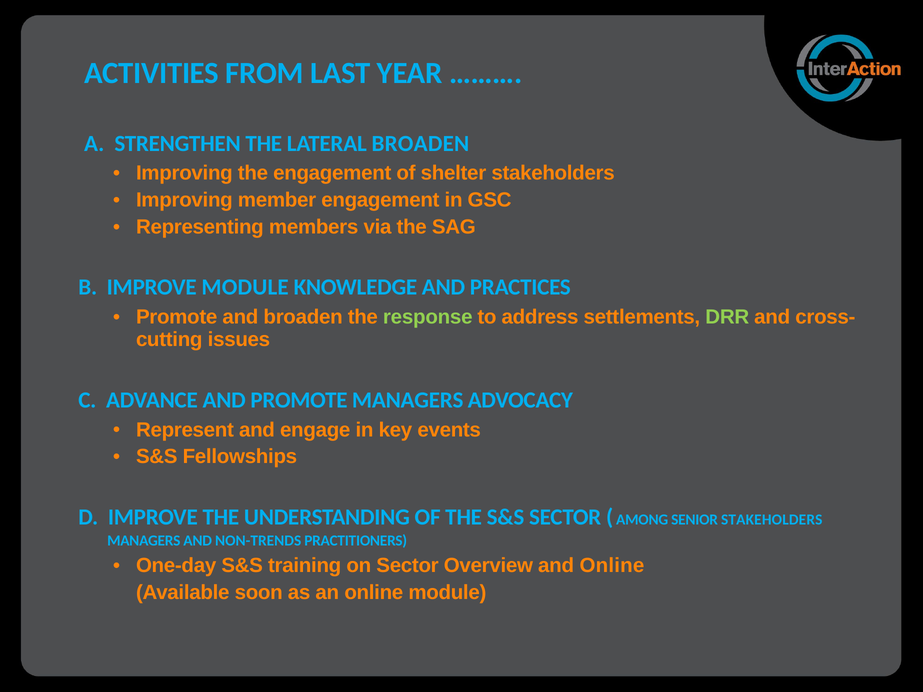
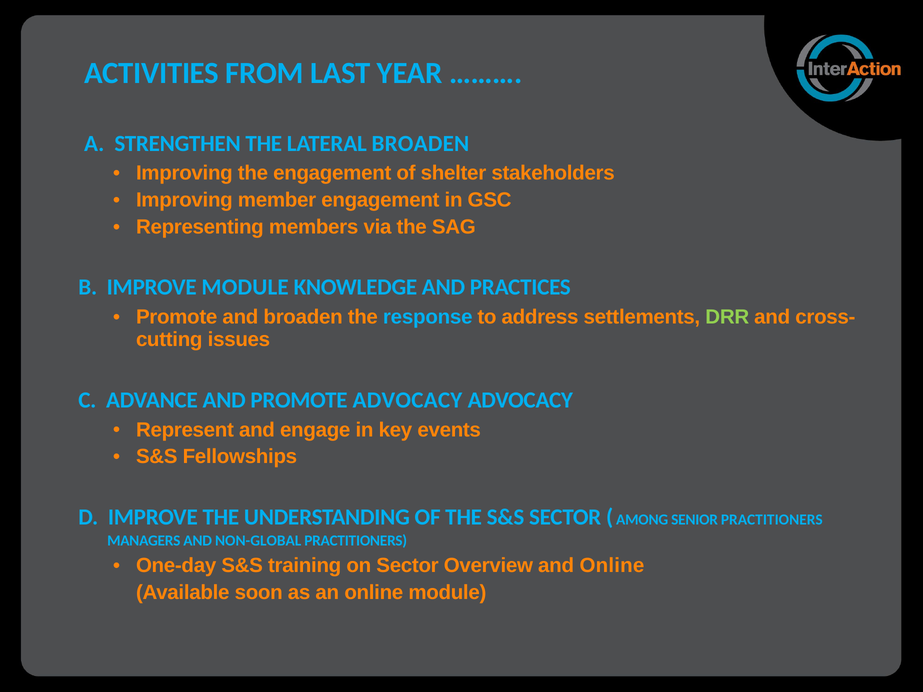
response colour: light green -> light blue
PROMOTE MANAGERS: MANAGERS -> ADVOCACY
SENIOR STAKEHOLDERS: STAKEHOLDERS -> PRACTITIONERS
NON-TRENDS: NON-TRENDS -> NON-GLOBAL
